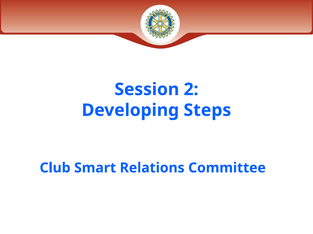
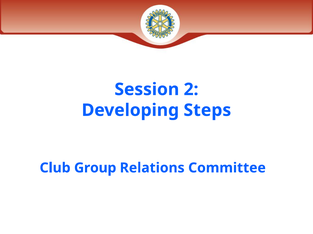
Smart: Smart -> Group
